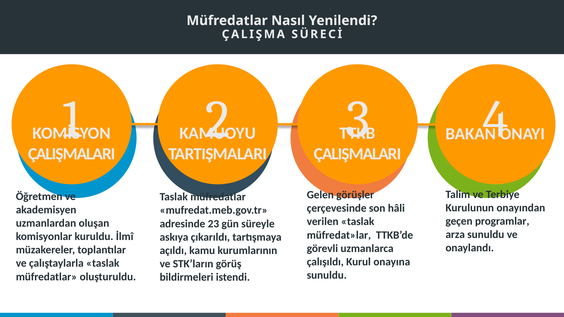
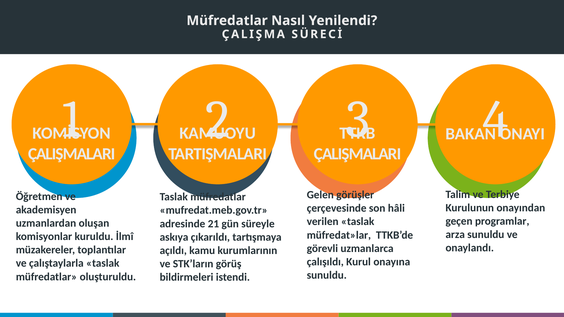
23: 23 -> 21
